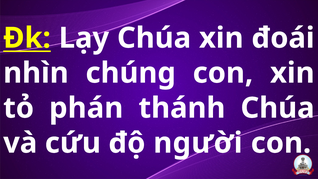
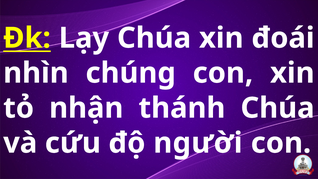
phán: phán -> nhận
